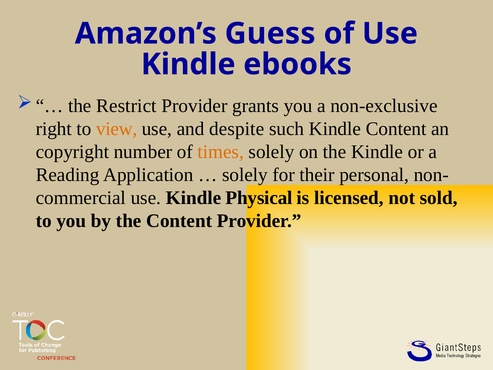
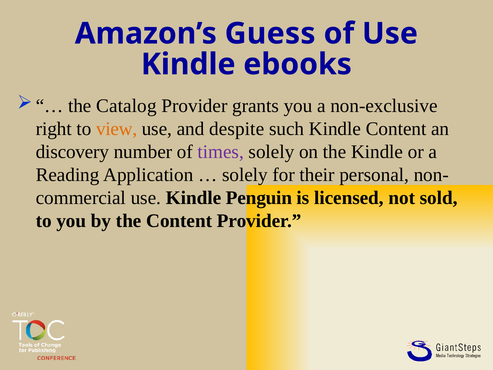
Restrict: Restrict -> Catalog
copyright: copyright -> discovery
times colour: orange -> purple
Physical: Physical -> Penguin
